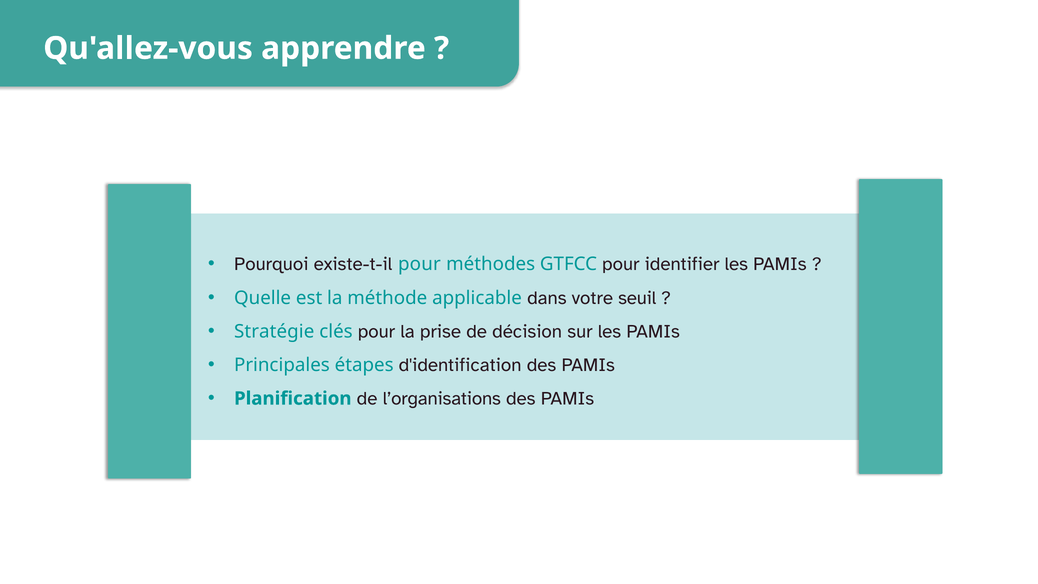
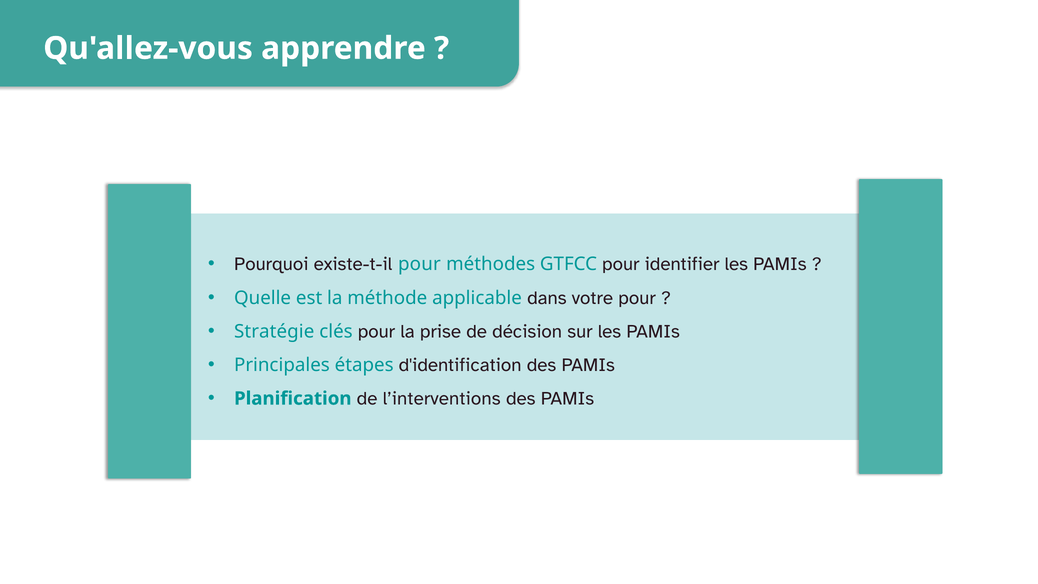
votre seuil: seuil -> pour
l’organisations: l’organisations -> l’interventions
